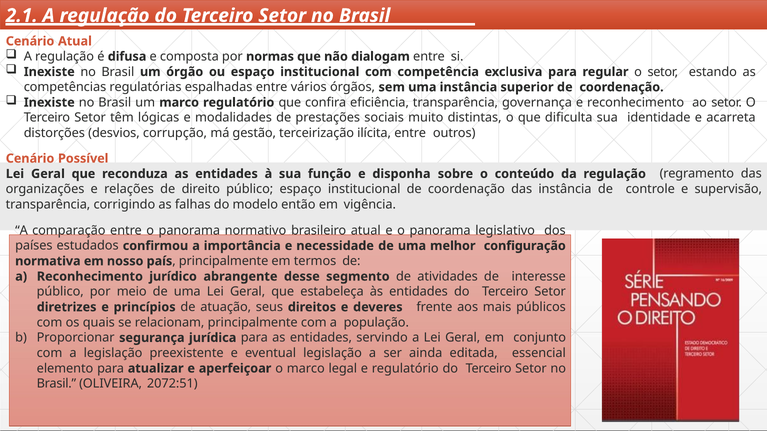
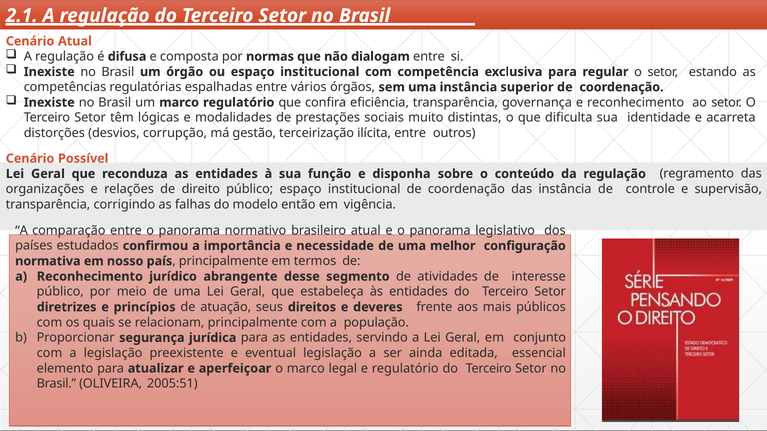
2072:51: 2072:51 -> 2005:51
